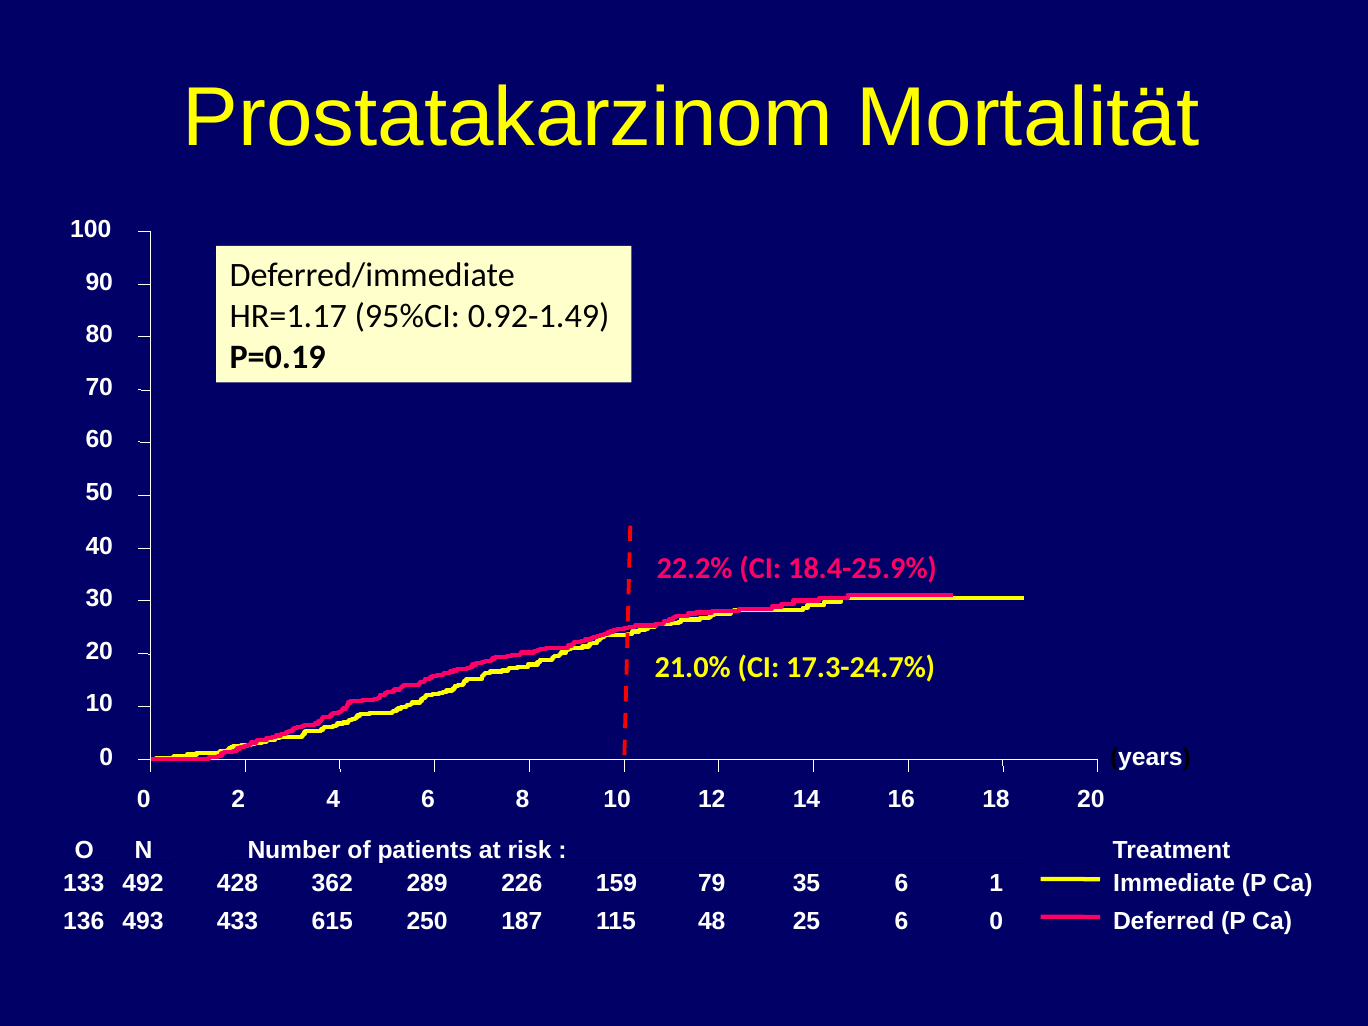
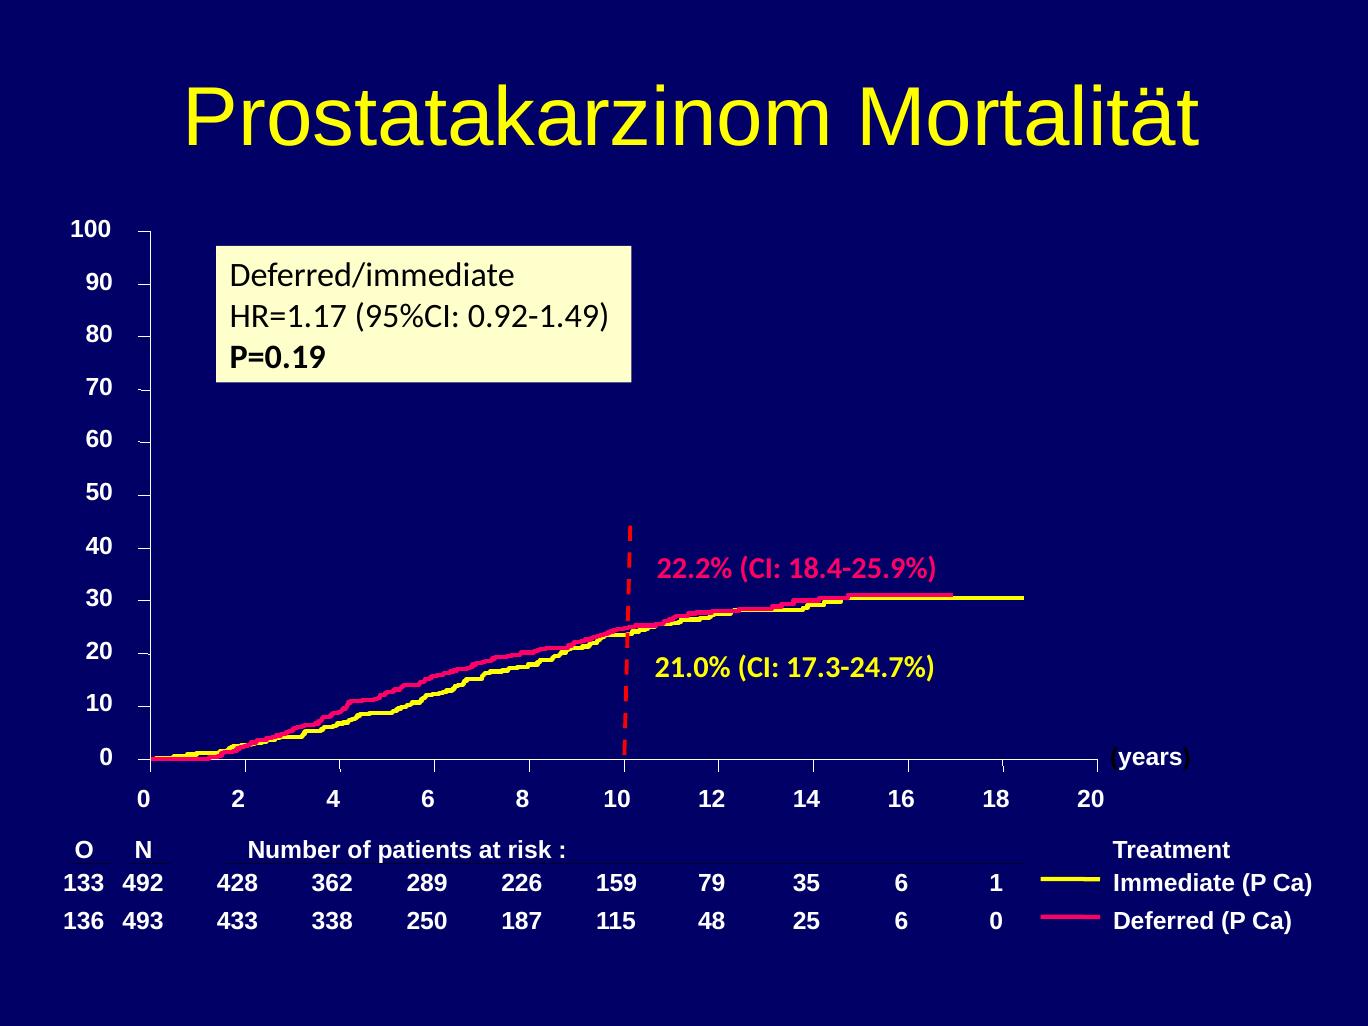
615: 615 -> 338
